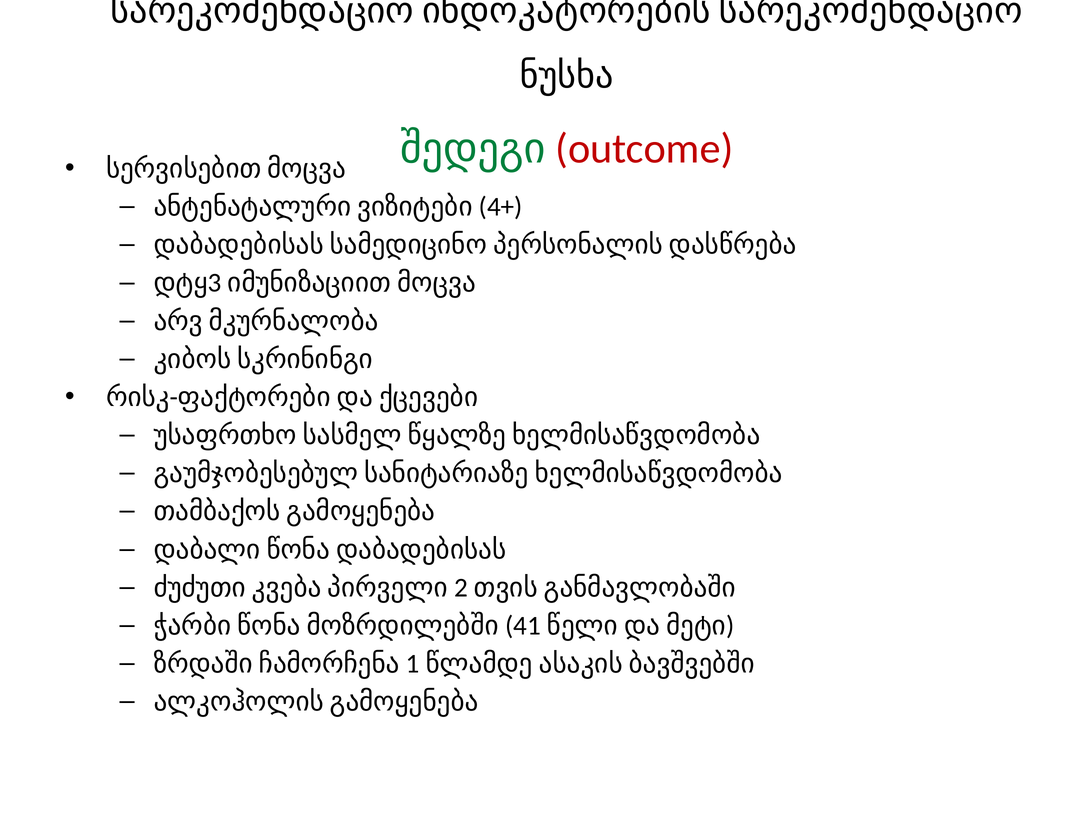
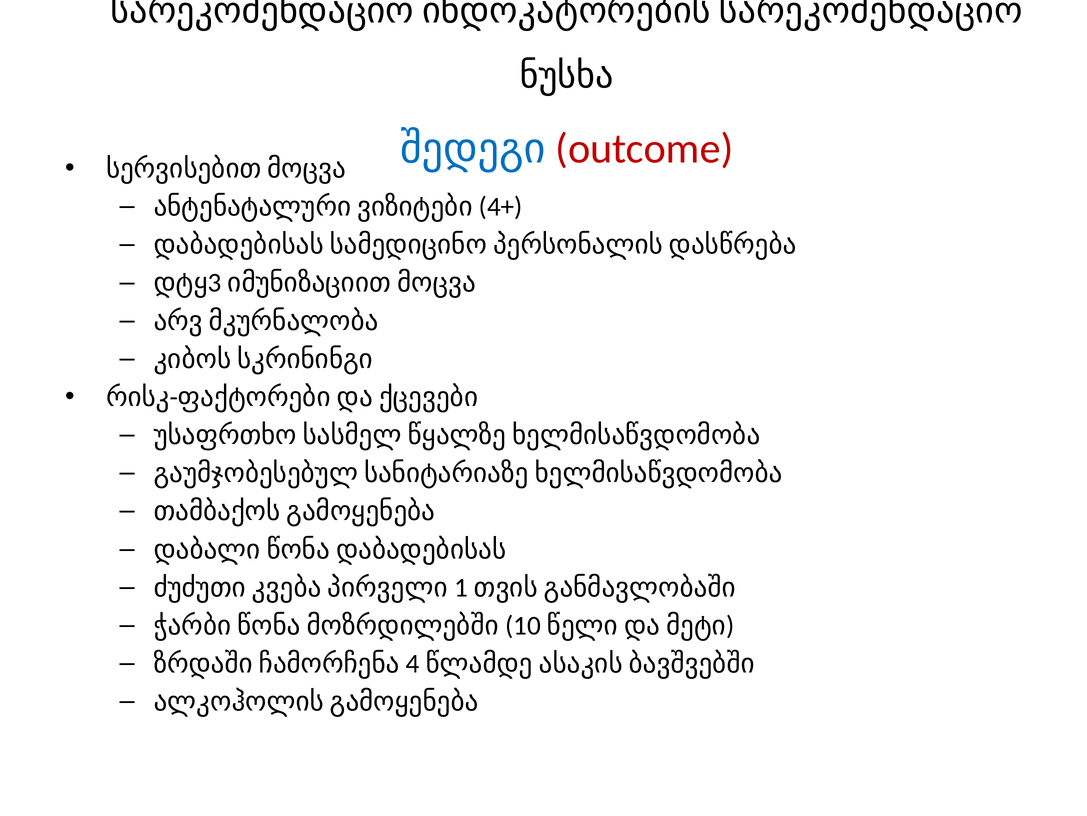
შედეგი colour: green -> blue
2: 2 -> 1
41: 41 -> 10
1: 1 -> 4
